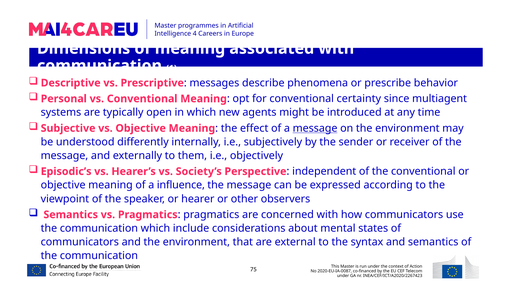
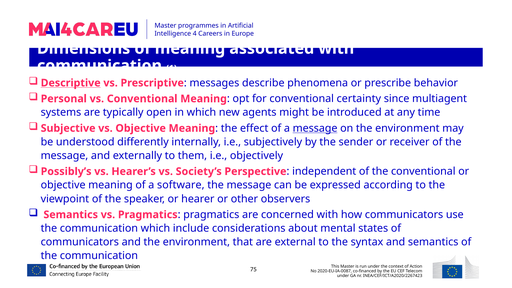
Descriptive underline: none -> present
Episodic’s: Episodic’s -> Possibly’s
influence: influence -> software
